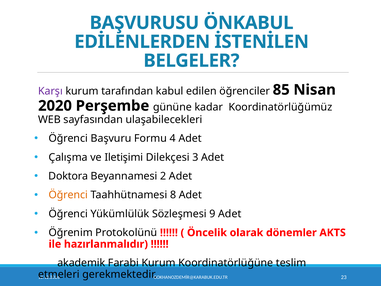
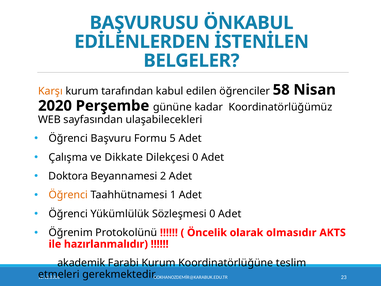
Karşı colour: purple -> orange
85: 85 -> 58
4: 4 -> 5
Iletişimi: Iletişimi -> Dikkate
Dilekçesi 3: 3 -> 0
8: 8 -> 1
Sözleşmesi 9: 9 -> 0
dönemler: dönemler -> olmasıdır
